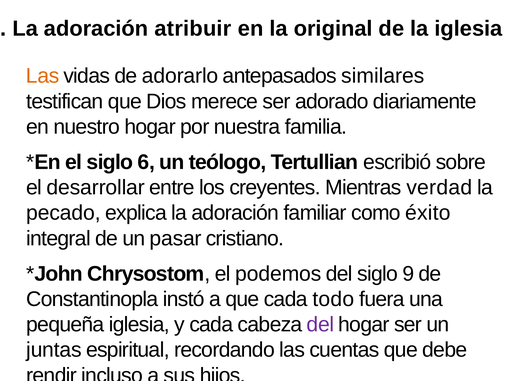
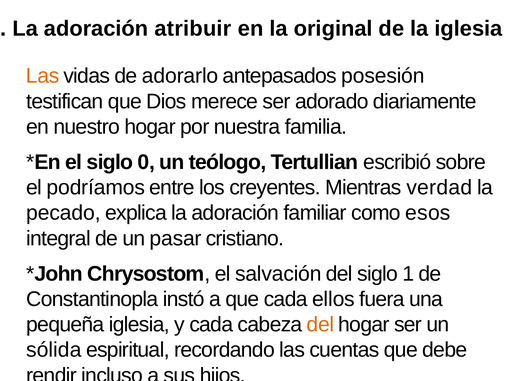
similares: similares -> posesión
6: 6 -> 0
desarrollar: desarrollar -> podríamos
éxito: éxito -> esos
podemos: podemos -> salvación
9: 9 -> 1
todo: todo -> ellos
del at (320, 325) colour: purple -> orange
juntas: juntas -> sólida
